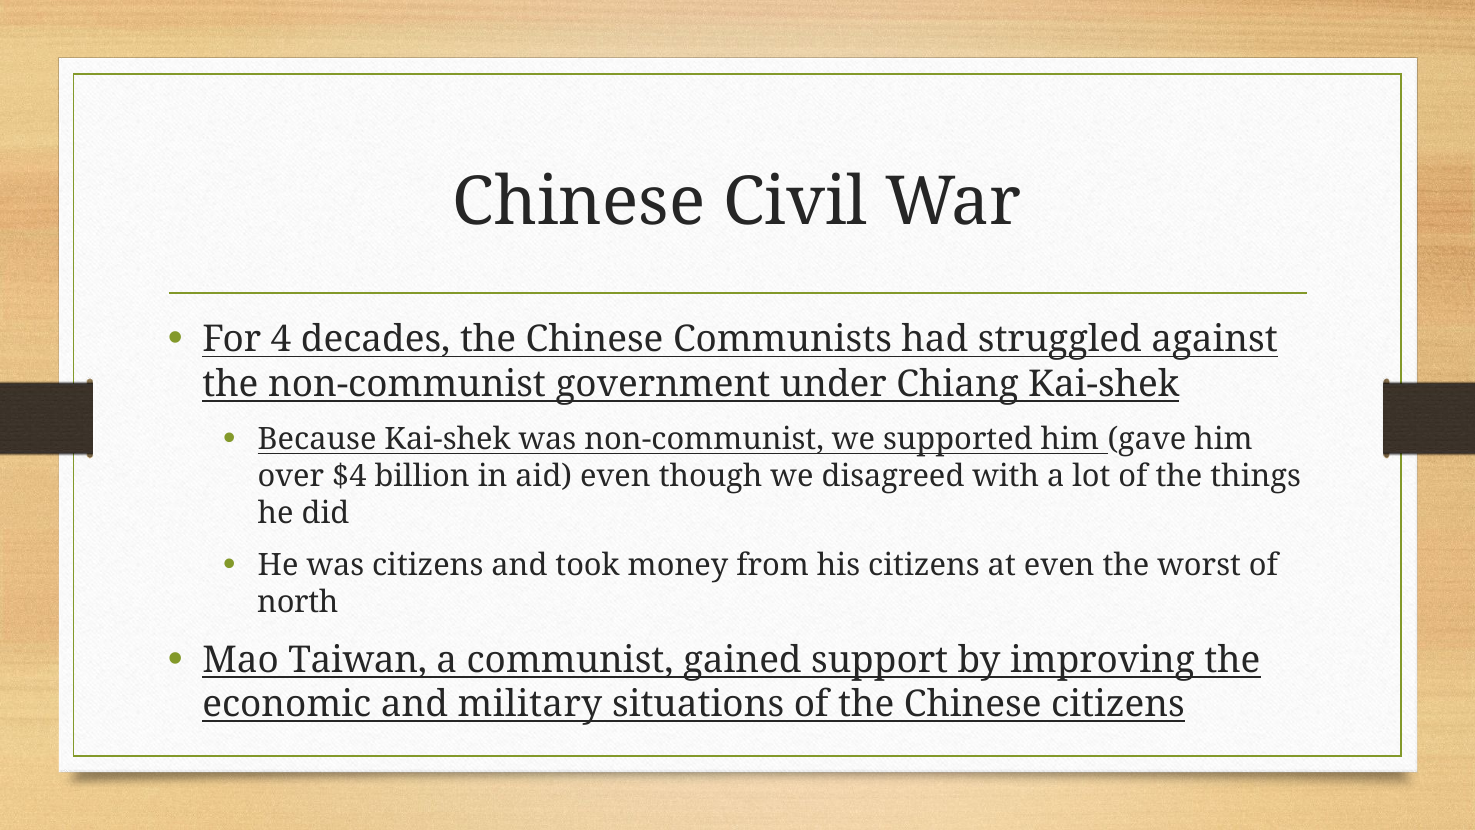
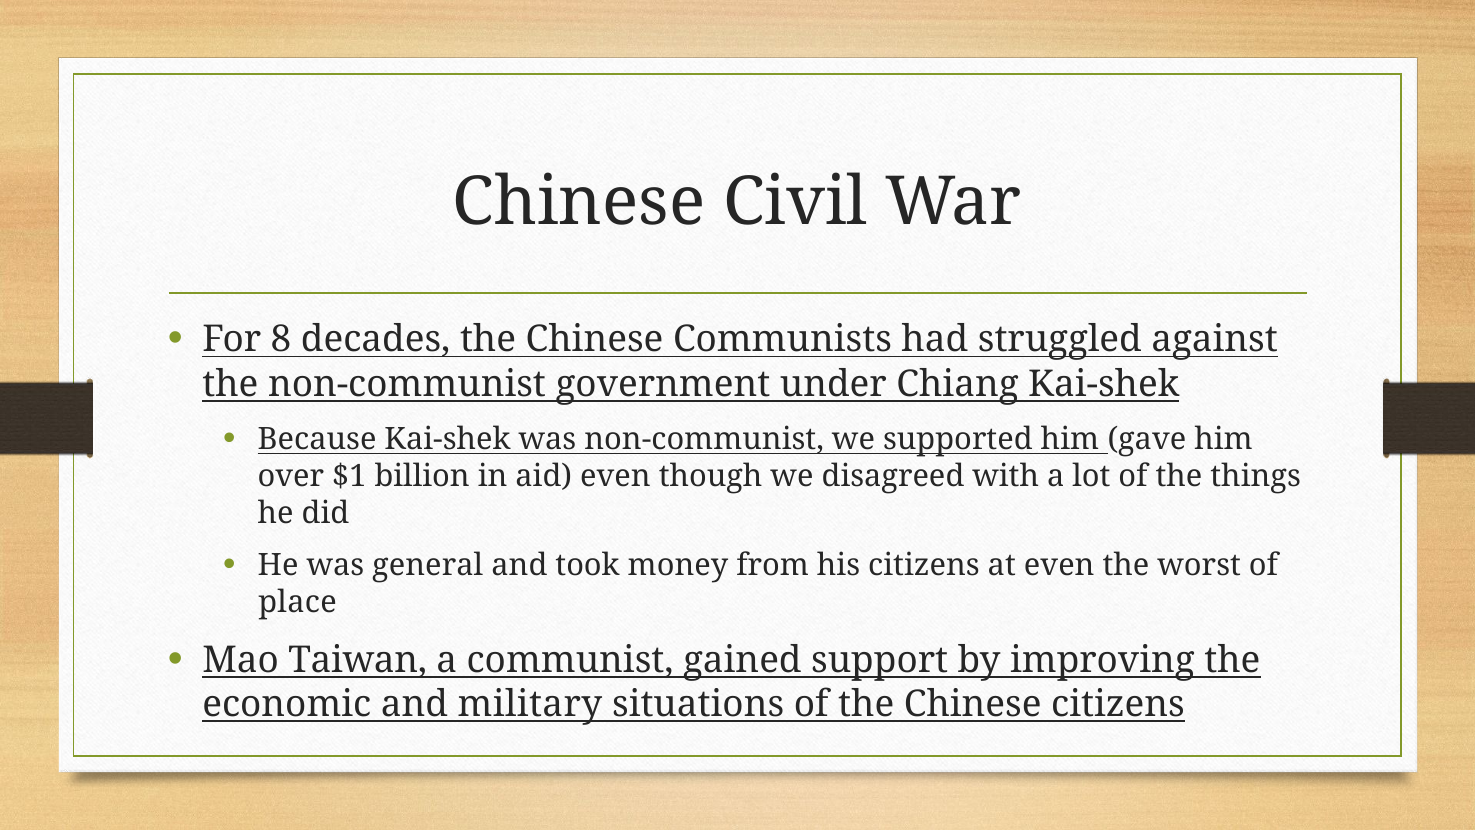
4: 4 -> 8
$4: $4 -> $1
was citizens: citizens -> general
north: north -> place
